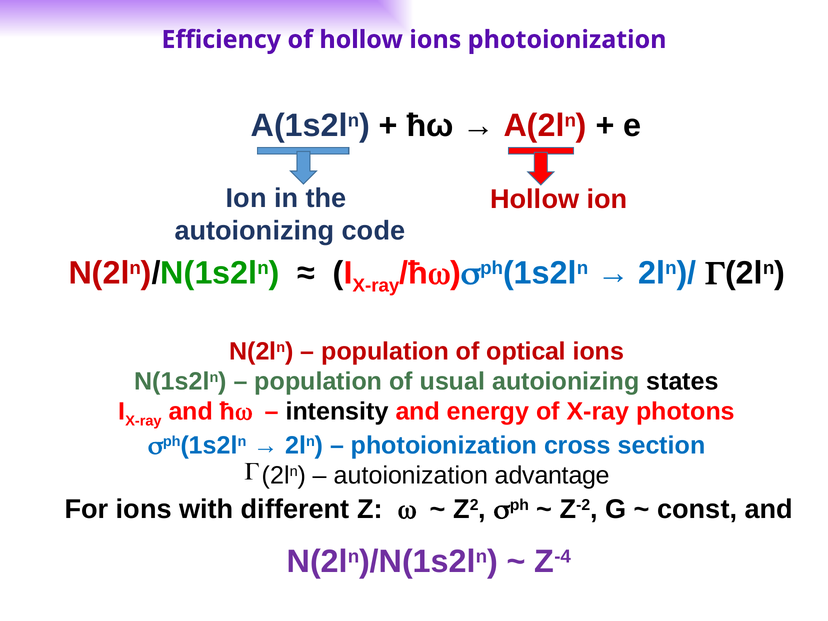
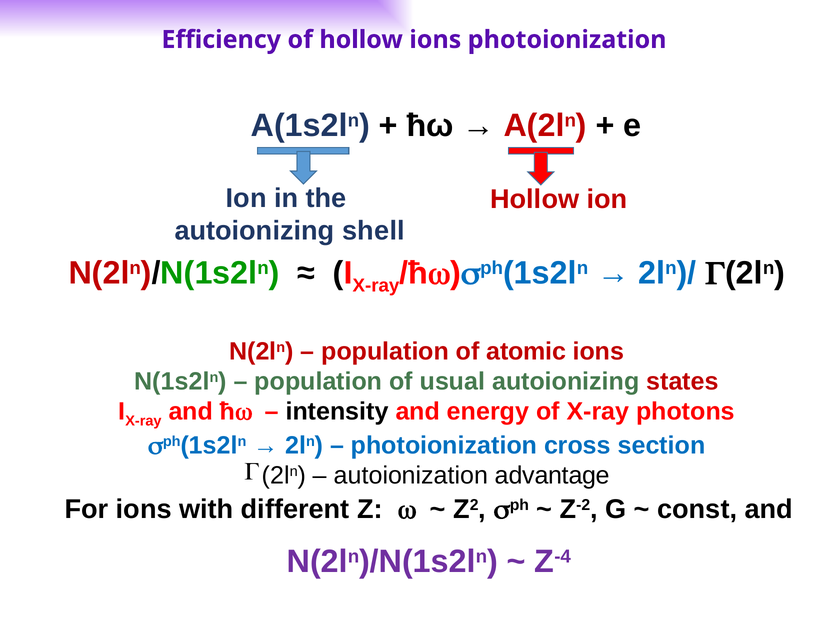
code: code -> shell
optical: optical -> atomic
states colour: black -> red
